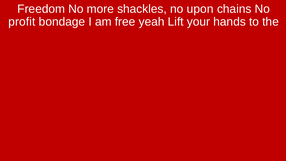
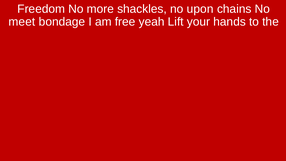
profit: profit -> meet
